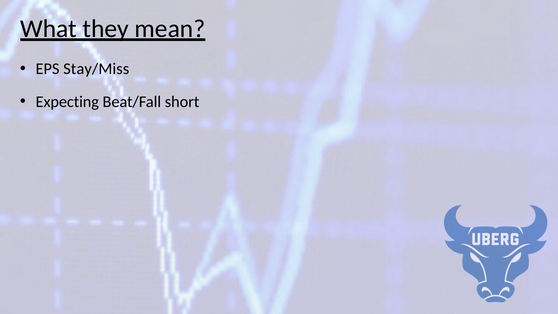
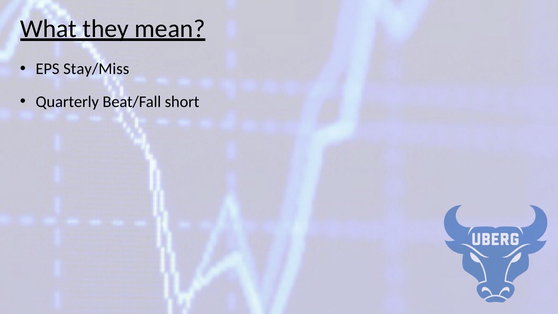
Expecting: Expecting -> Quarterly
